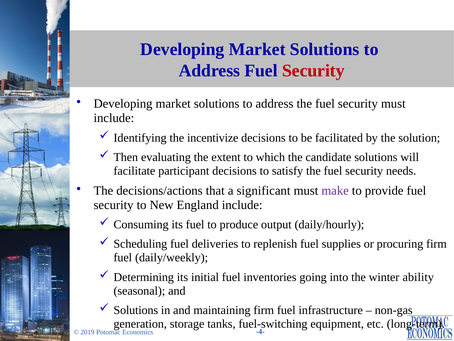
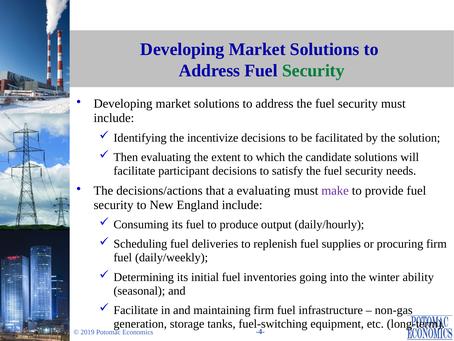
Security at (313, 70) colour: red -> green
a significant: significant -> evaluating
Solutions at (136, 310): Solutions -> Facilitate
